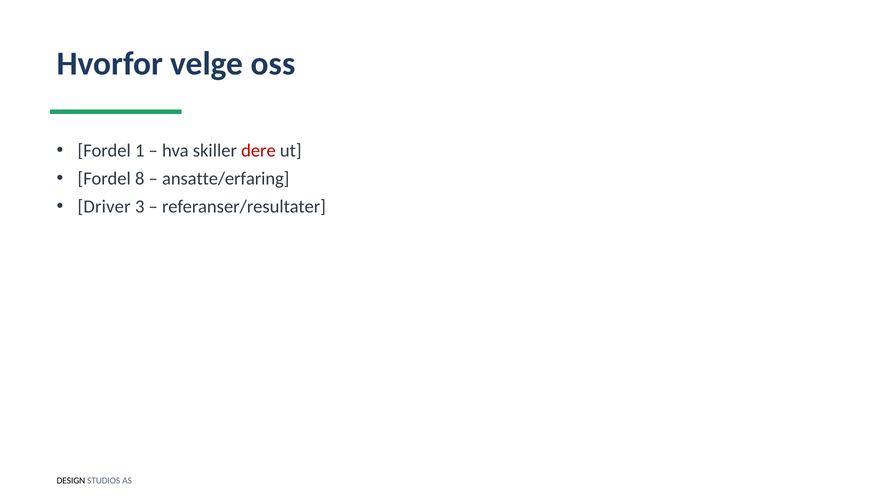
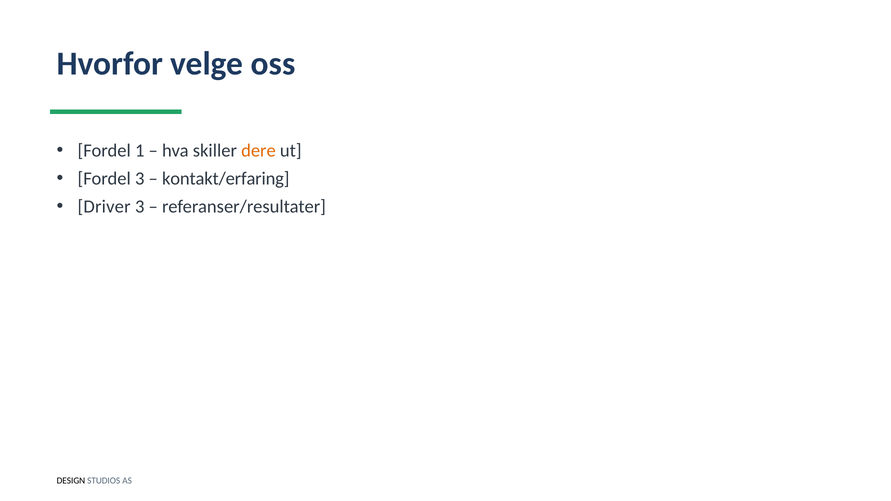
dere colour: red -> orange
Fordel 8: 8 -> 3
ansatte/erfaring: ansatte/erfaring -> kontakt/erfaring
